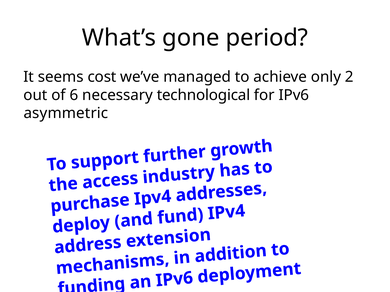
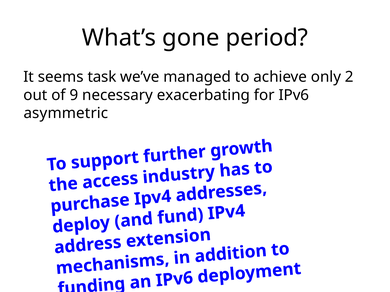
cost: cost -> task
6: 6 -> 9
technological: technological -> exacerbating
